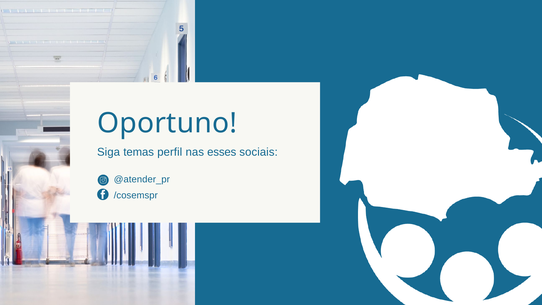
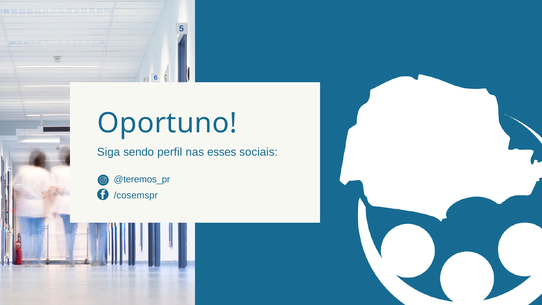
temas: temas -> sendo
@atender_pr: @atender_pr -> @teremos_pr
